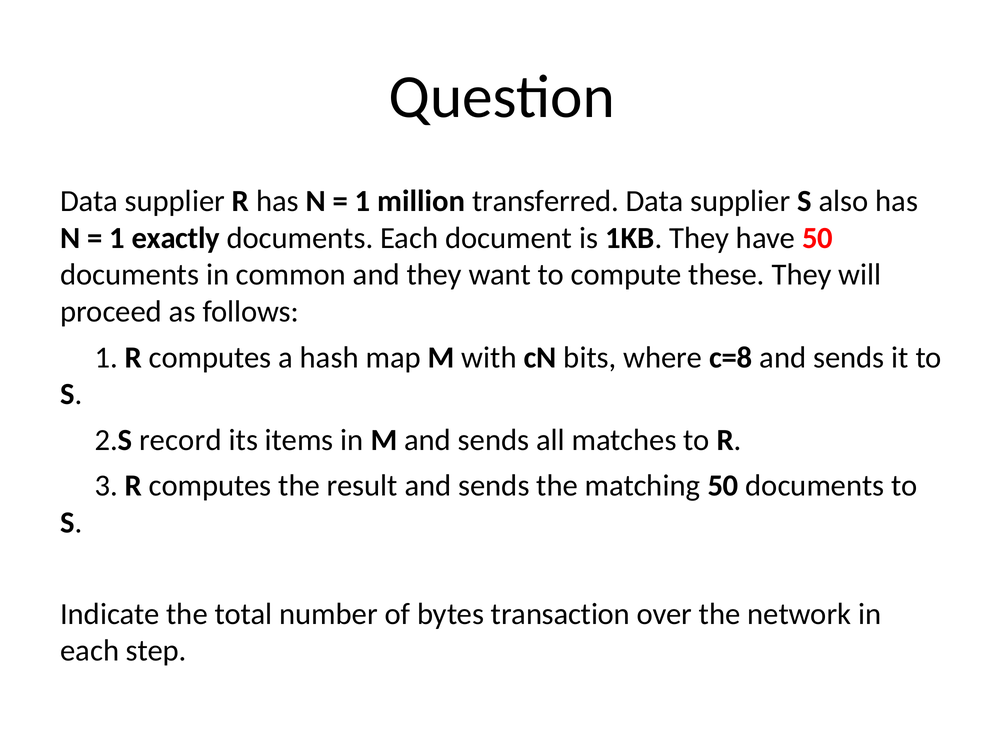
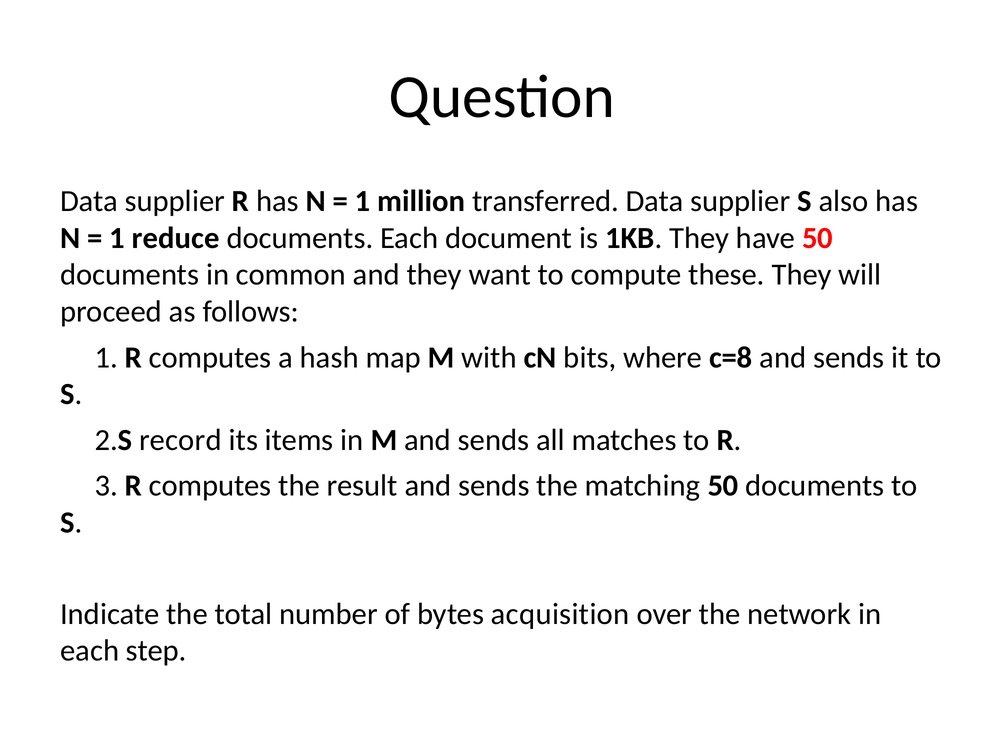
exactly: exactly -> reduce
transaction: transaction -> acquisition
